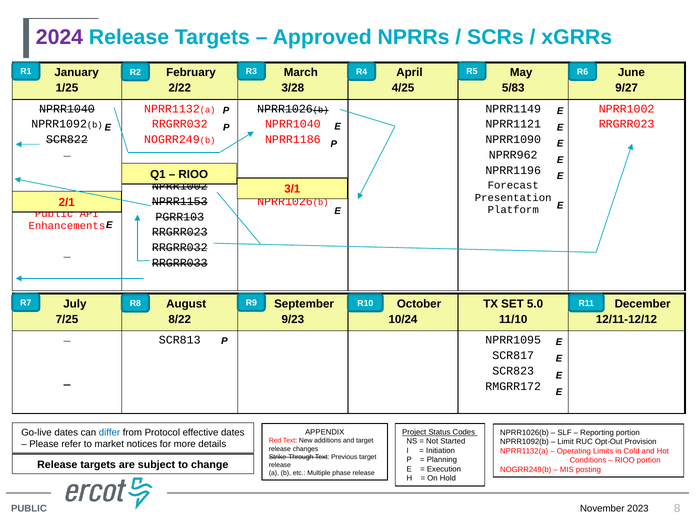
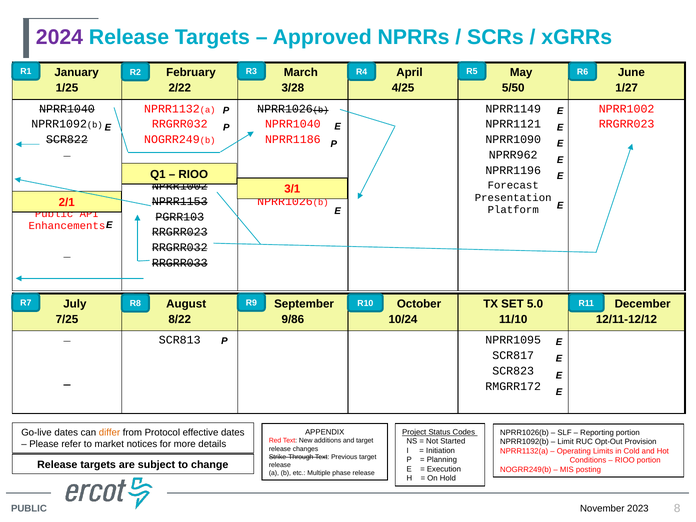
5/83: 5/83 -> 5/50
9/27: 9/27 -> 1/27
9/23: 9/23 -> 9/86
differ colour: blue -> orange
